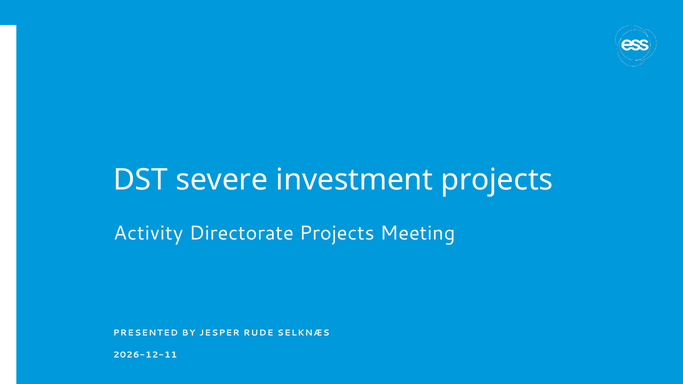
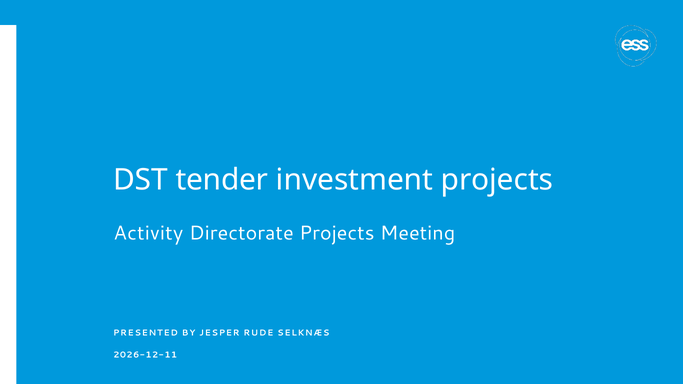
severe: severe -> tender
